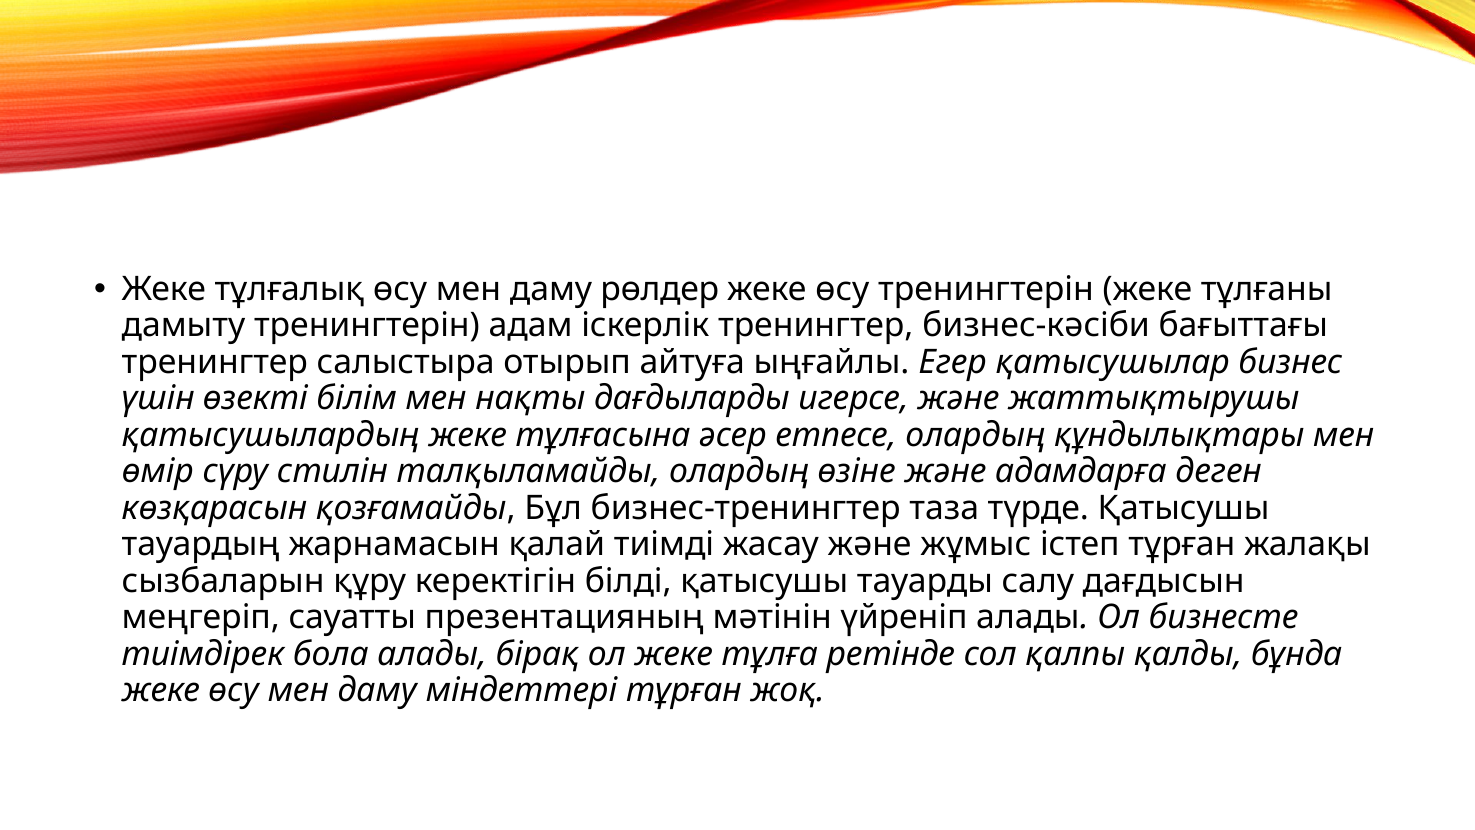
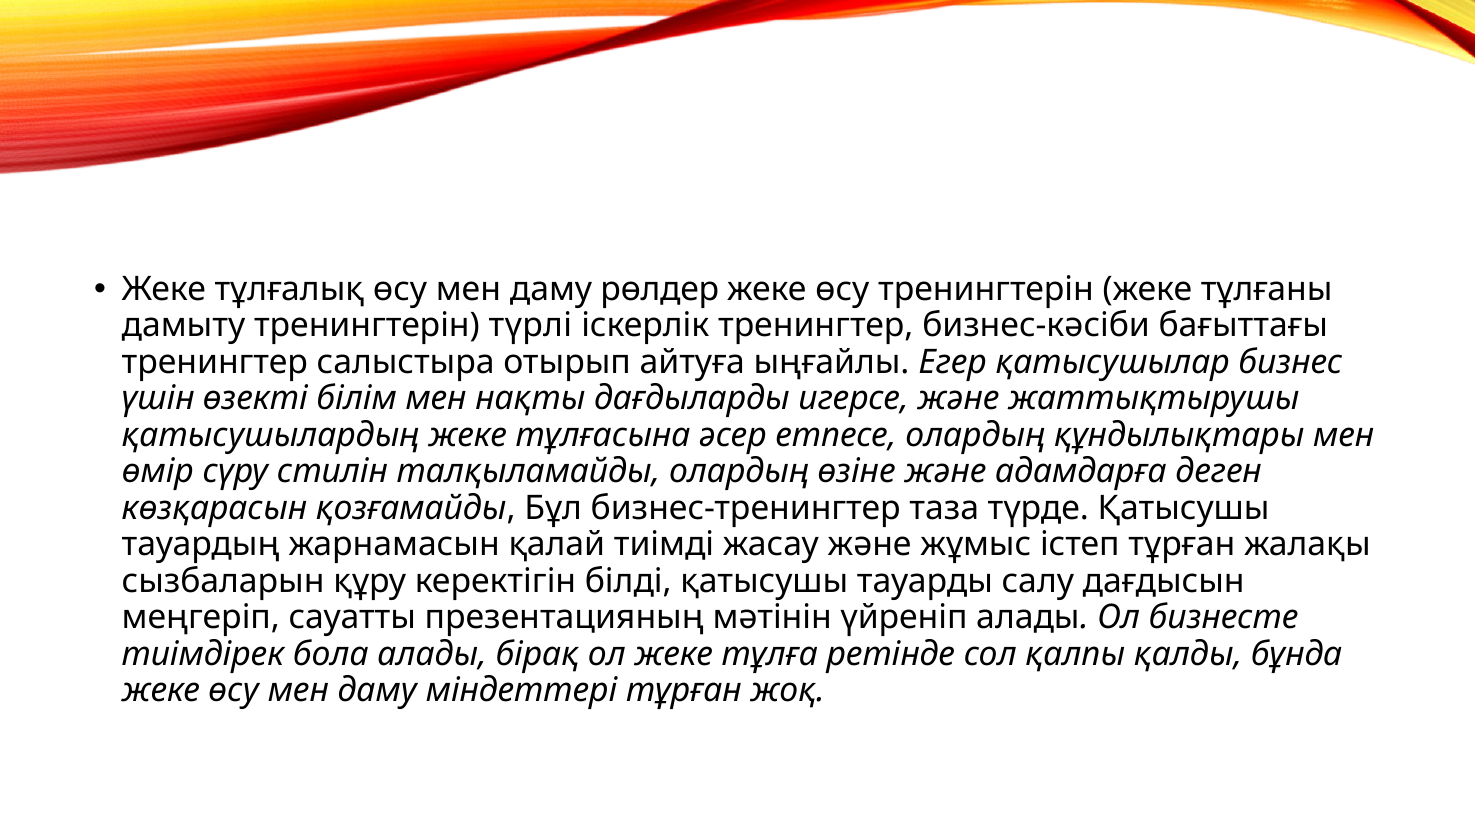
адам: адам -> түрлі
